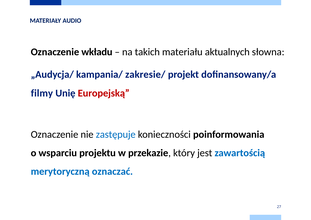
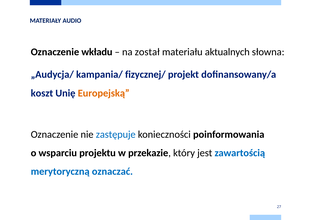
takich: takich -> został
zakresie/: zakresie/ -> fizycznej/
filmy: filmy -> koszt
Europejską colour: red -> orange
